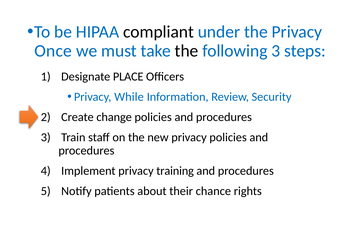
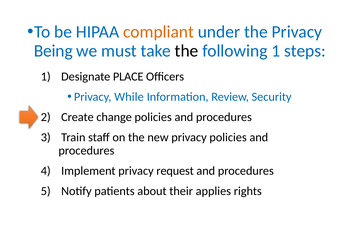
compliant colour: black -> orange
Once: Once -> Being
following 3: 3 -> 1
training: training -> request
chance: chance -> applies
